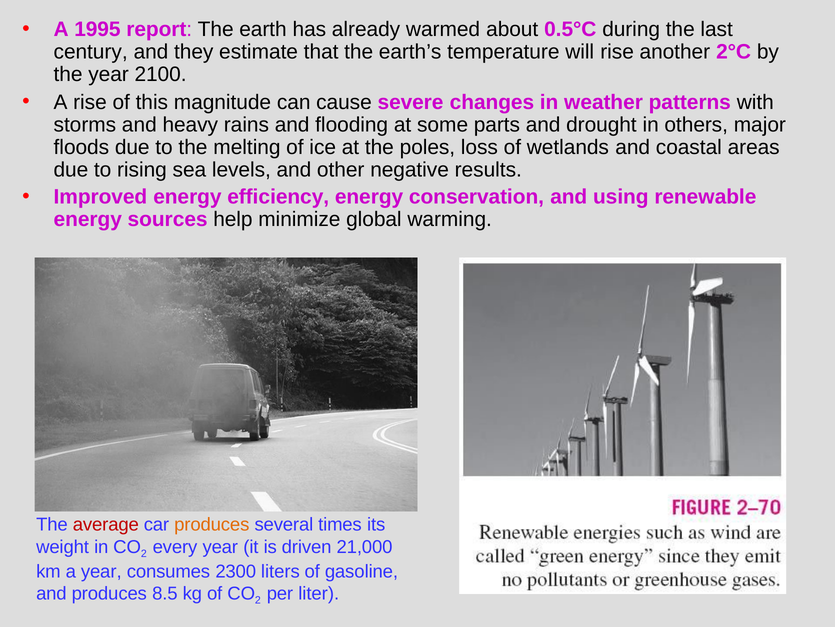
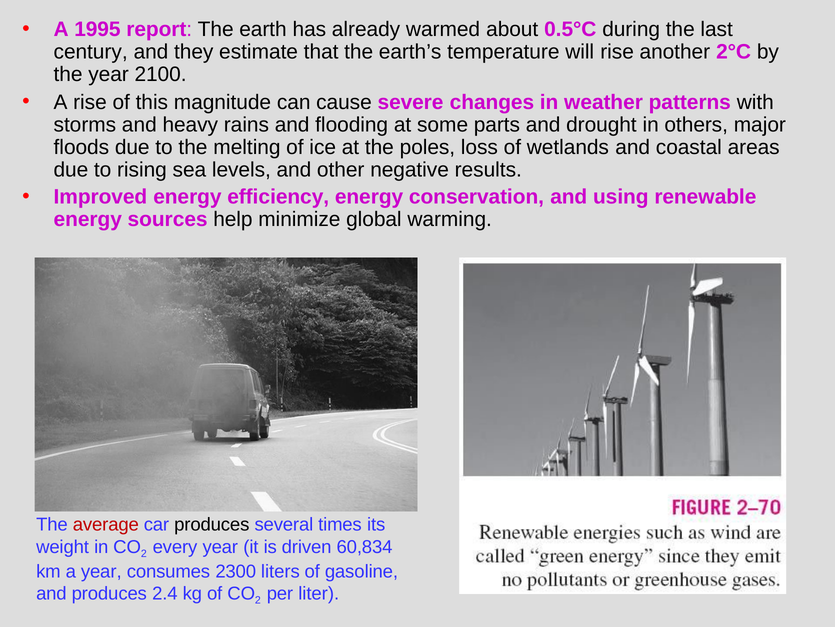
produces at (212, 524) colour: orange -> black
21,000: 21,000 -> 60,834
8.5: 8.5 -> 2.4
